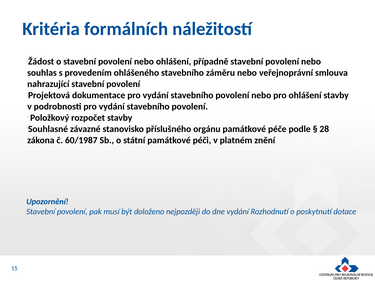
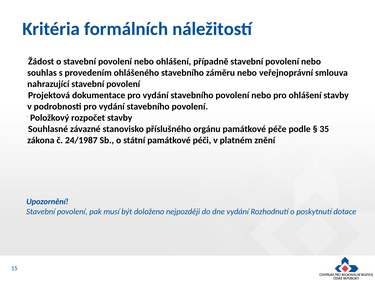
28: 28 -> 35
60/1987: 60/1987 -> 24/1987
